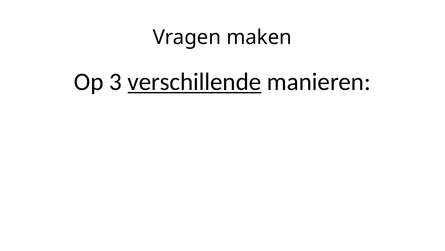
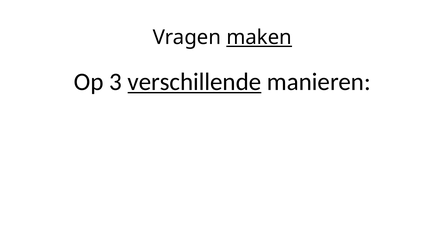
maken underline: none -> present
